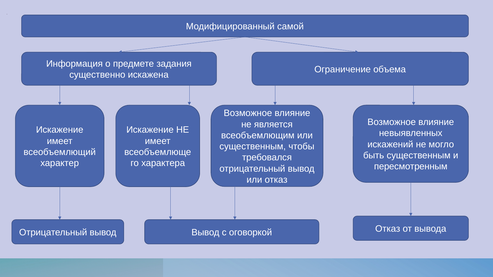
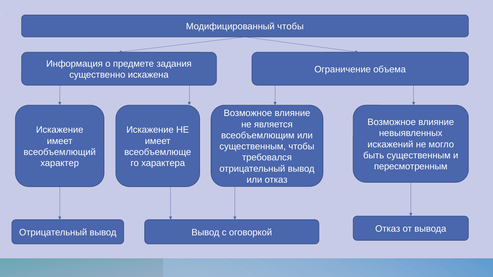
Модифицированный самой: самой -> чтобы
